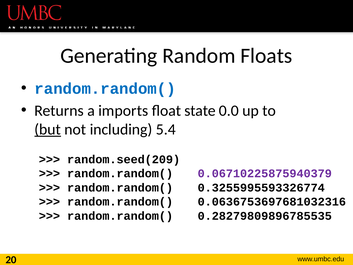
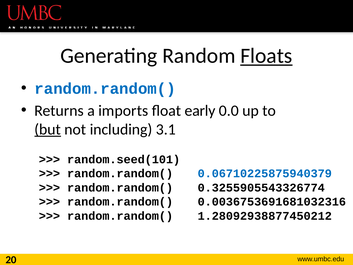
Floats underline: none -> present
state: state -> early
5.4: 5.4 -> 3.1
random.seed(209: random.seed(209 -> random.seed(101
0.06710225875940379 colour: purple -> blue
0.3255995593326774: 0.3255995593326774 -> 0.3255905543326774
0.0636753697681032316: 0.0636753697681032316 -> 0.0036753691681032316
0.28279809896785535: 0.28279809896785535 -> 1.28092938877450212
